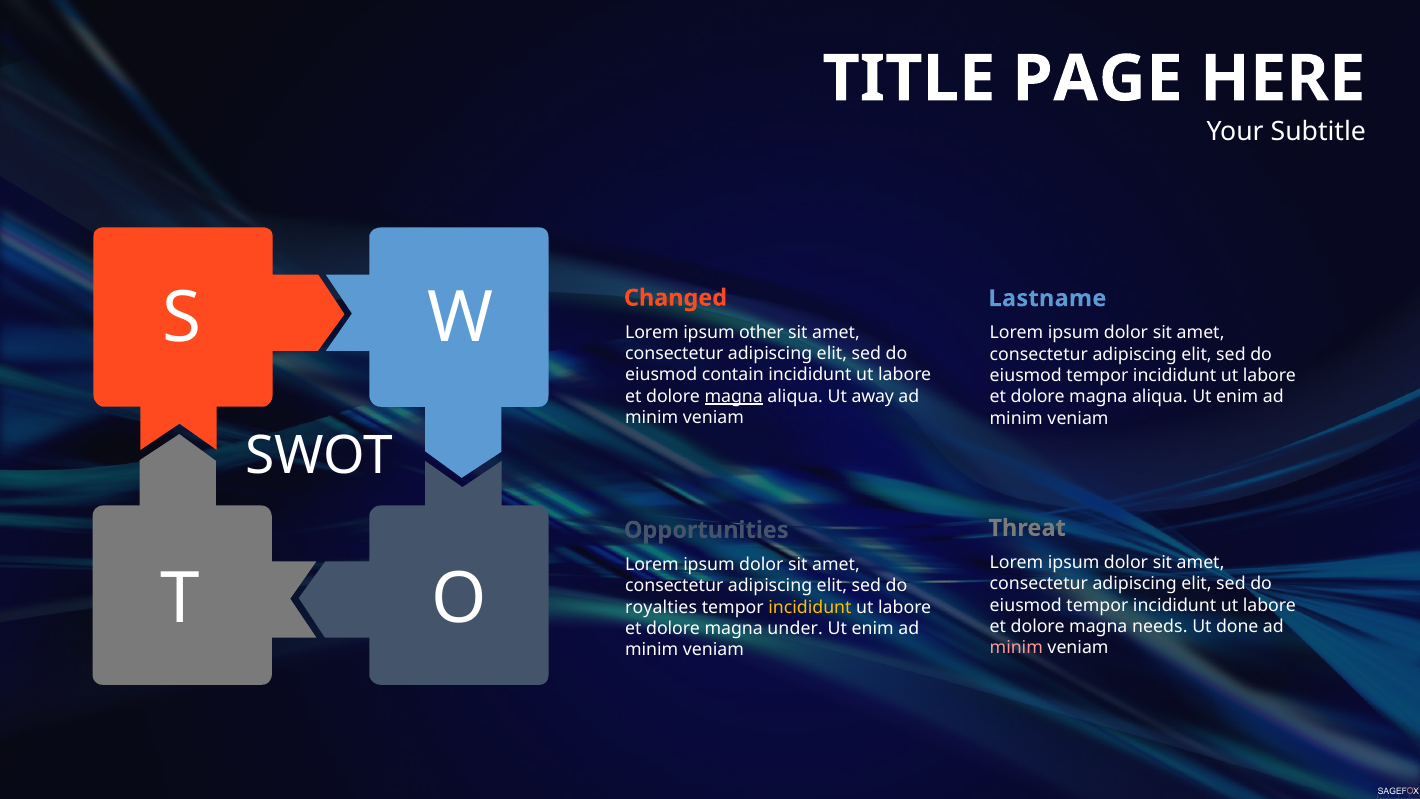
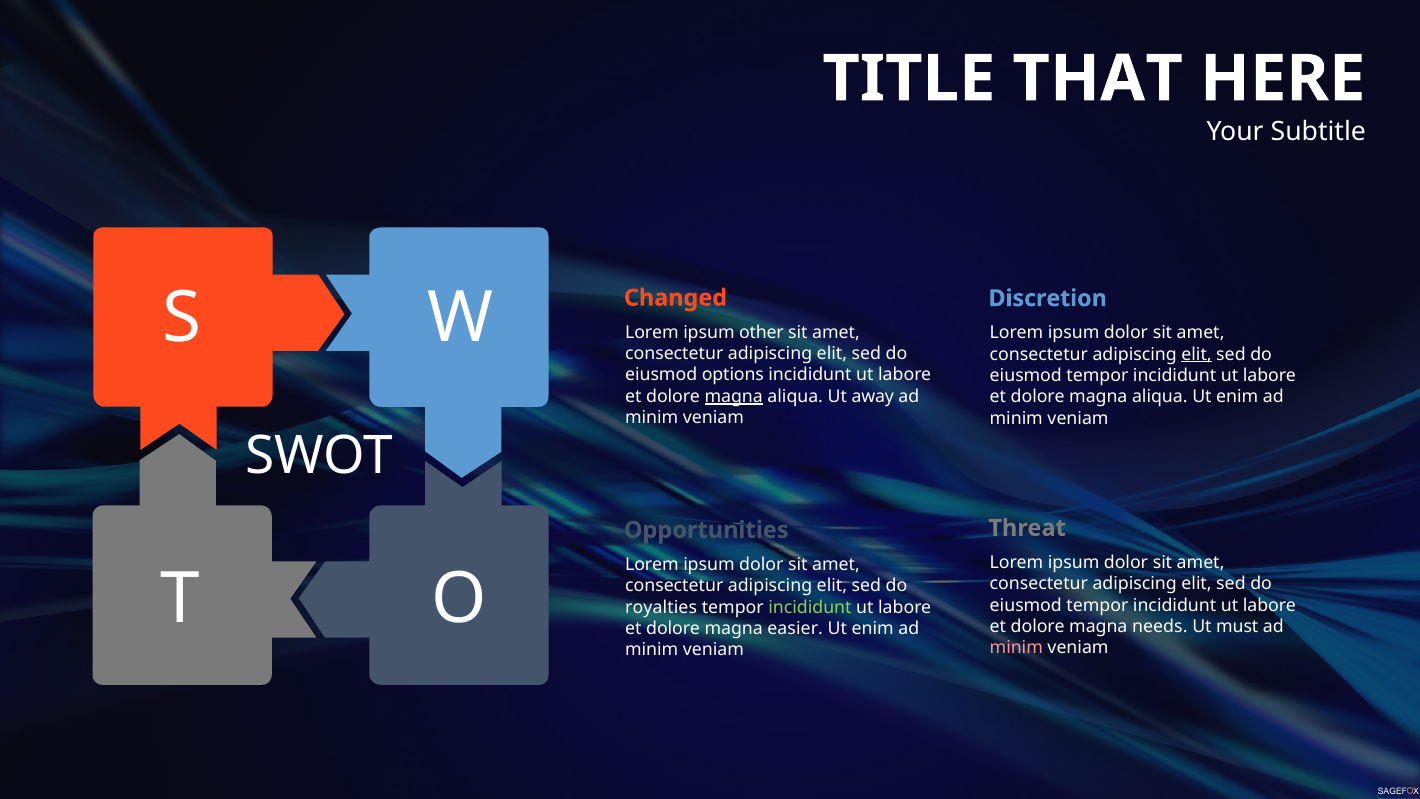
PAGE: PAGE -> THAT
Lastname: Lastname -> Discretion
elit at (1197, 354) underline: none -> present
contain: contain -> options
incididunt at (810, 607) colour: yellow -> light green
done: done -> must
under: under -> easier
